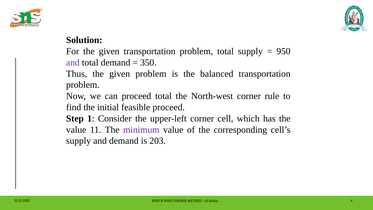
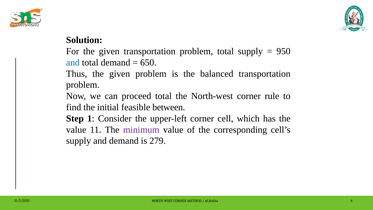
and at (73, 62) colour: purple -> blue
350: 350 -> 650
feasible proceed: proceed -> between
203: 203 -> 279
